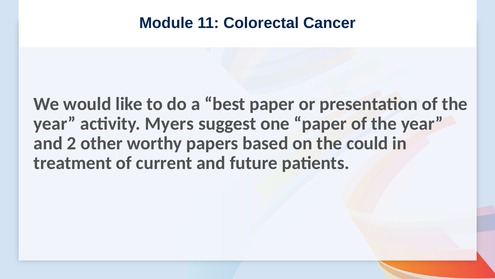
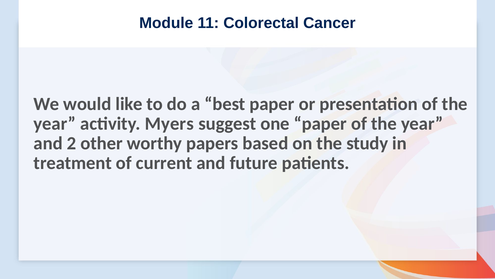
could: could -> study
